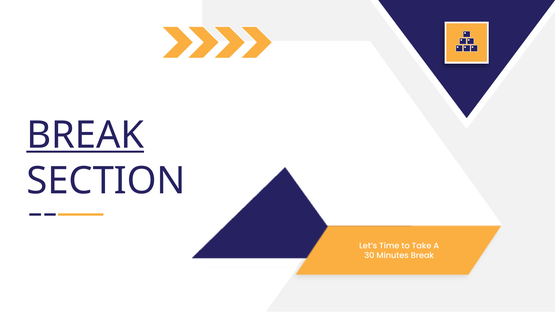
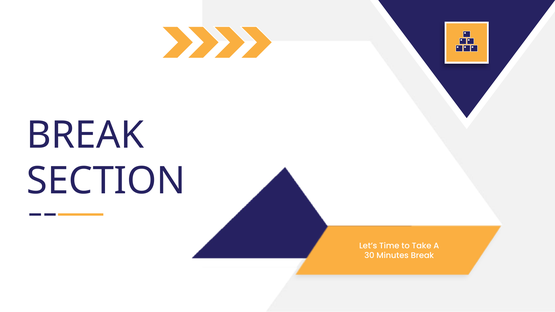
BREAK at (85, 135) underline: present -> none
